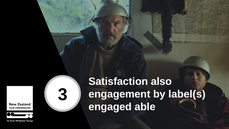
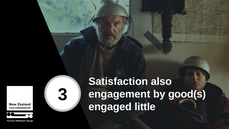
label(s: label(s -> good(s
able: able -> little
